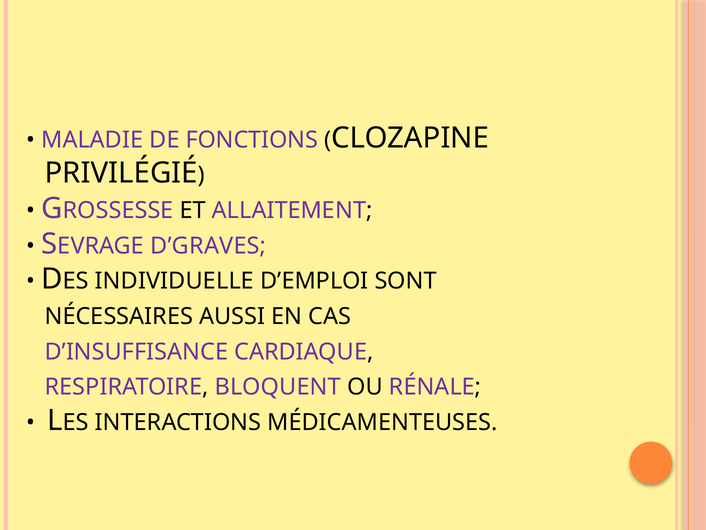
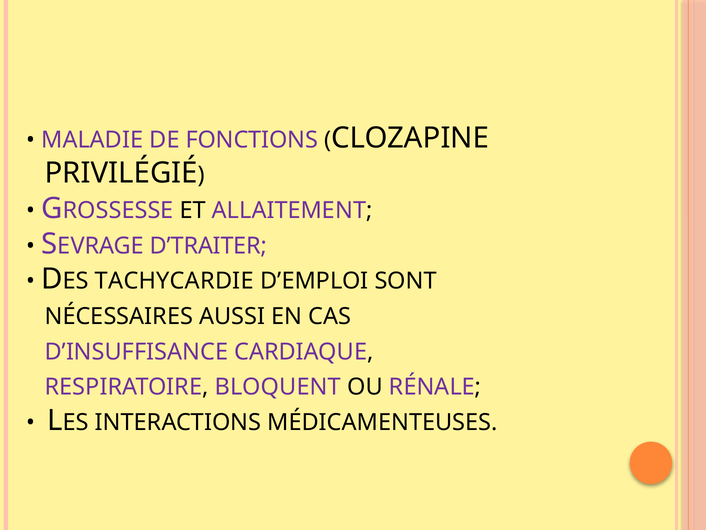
D’GRAVES: D’GRAVES -> D’TRAITER
INDIVIDUELLE: INDIVIDUELLE -> TACHYCARDIE
